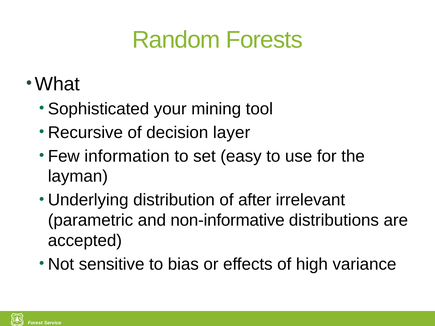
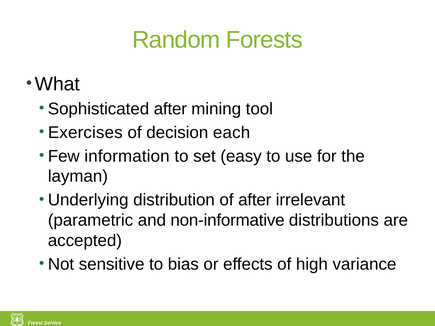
Sophisticated your: your -> after
Recursive: Recursive -> Exercises
layer: layer -> each
